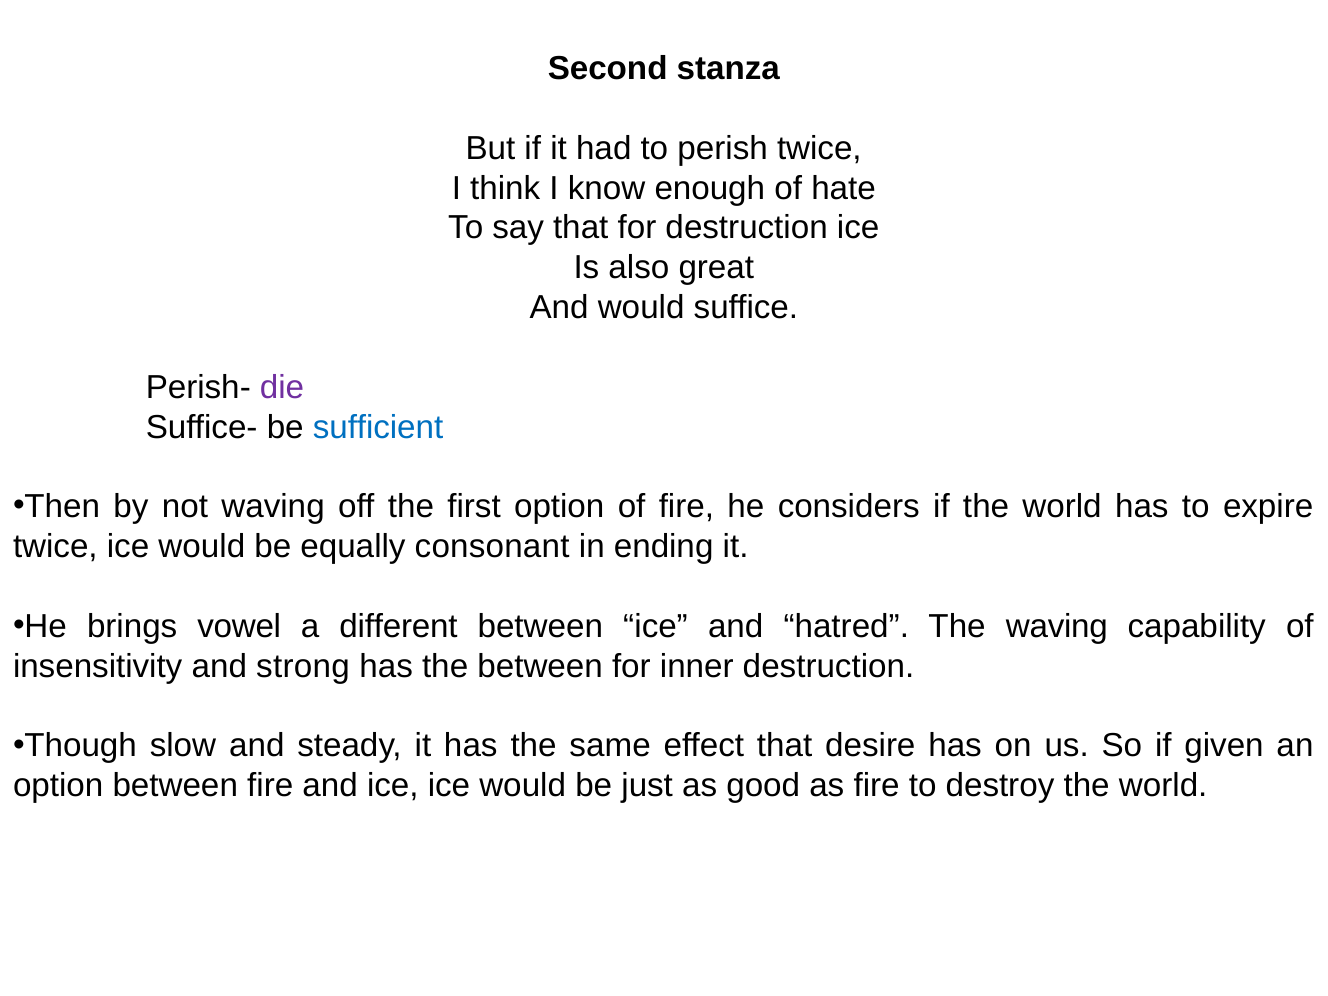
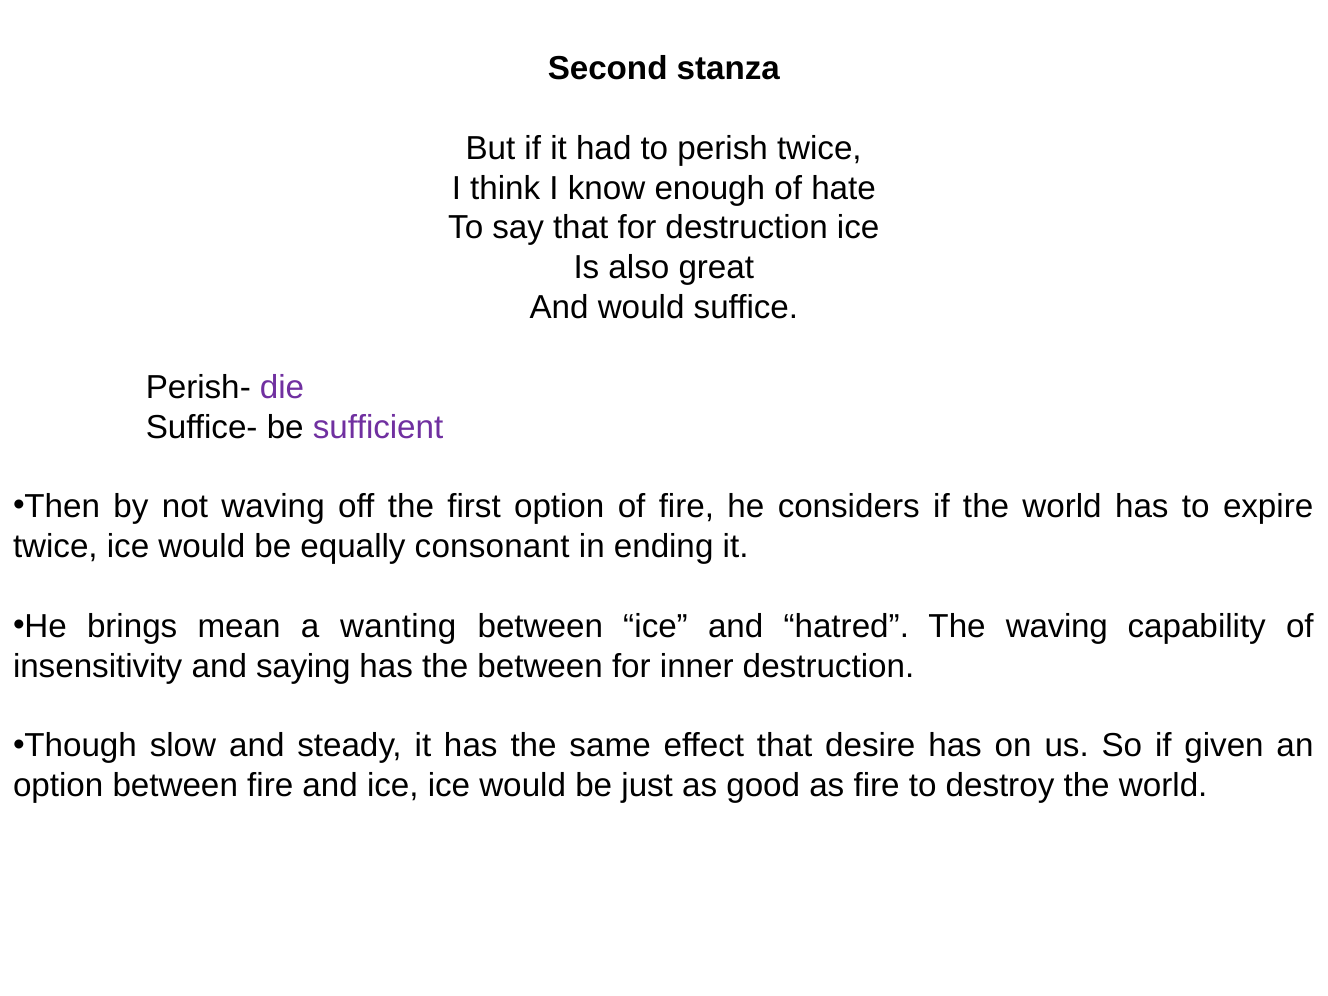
sufficient colour: blue -> purple
vowel: vowel -> mean
different: different -> wanting
strong: strong -> saying
